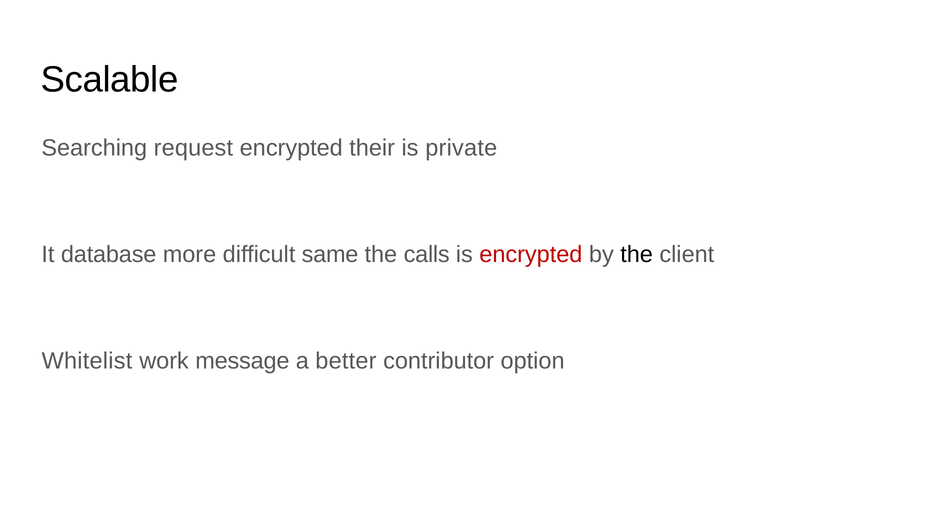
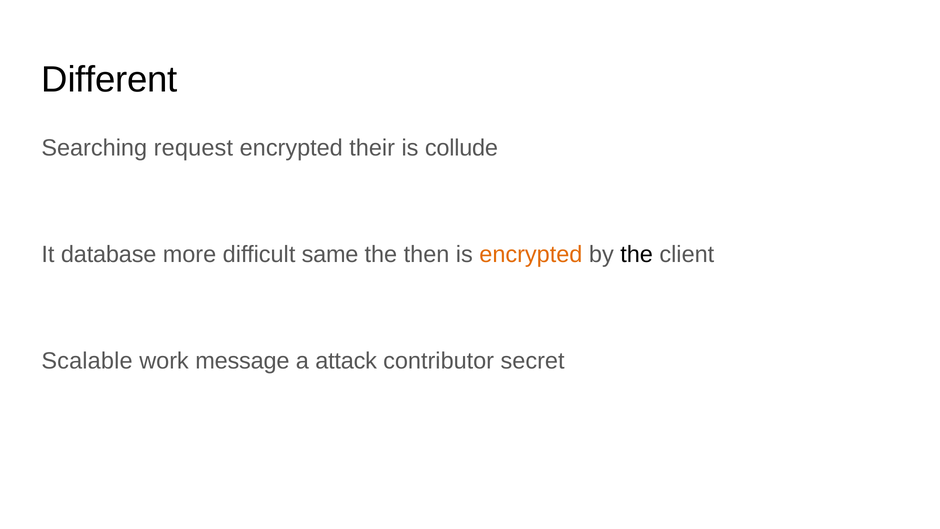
Scalable: Scalable -> Different
private: private -> collude
calls: calls -> then
encrypted at (531, 254) colour: red -> orange
Whitelist: Whitelist -> Scalable
better: better -> attack
option: option -> secret
